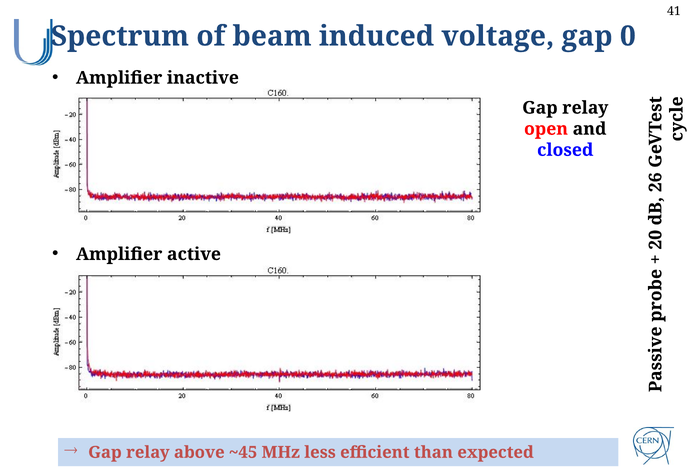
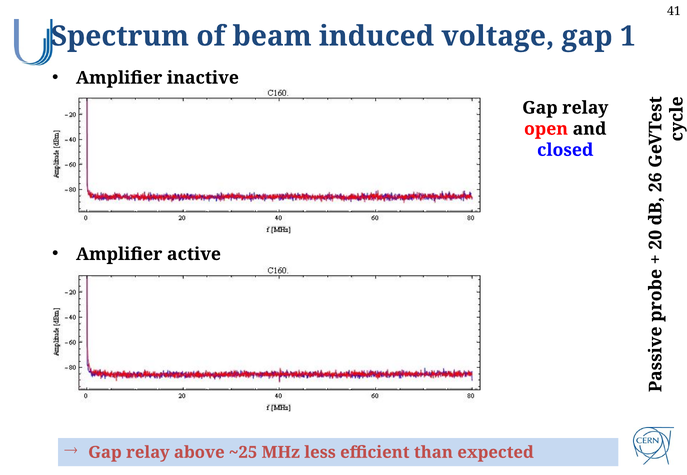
gap 0: 0 -> 1
~45: ~45 -> ~25
